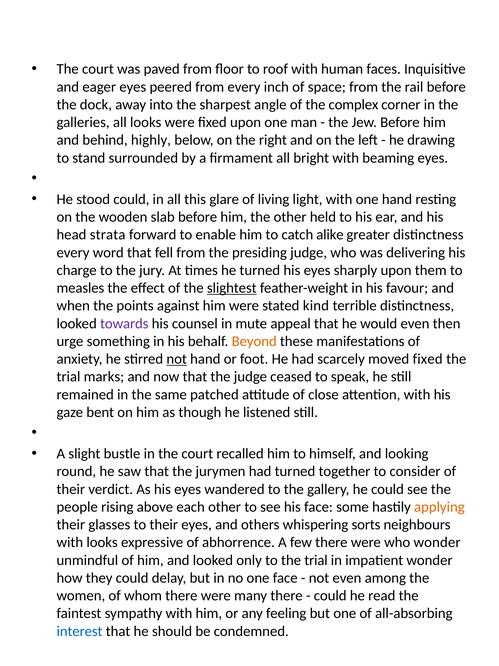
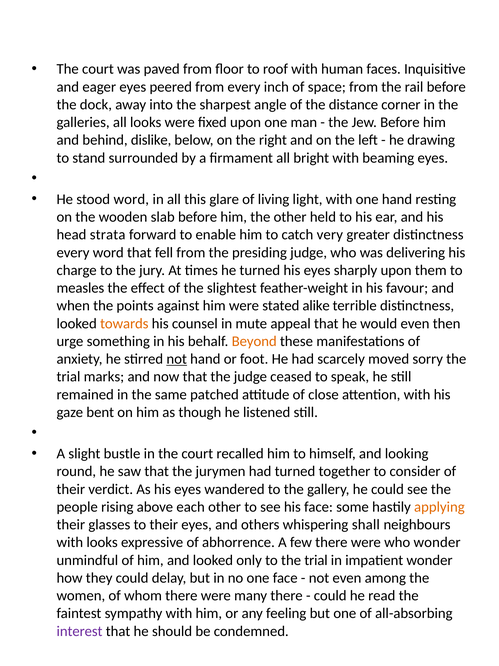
complex: complex -> distance
highly: highly -> dislike
stood could: could -> word
alike: alike -> very
slightest underline: present -> none
kind: kind -> alike
towards colour: purple -> orange
moved fixed: fixed -> sorry
sorts: sorts -> shall
interest colour: blue -> purple
